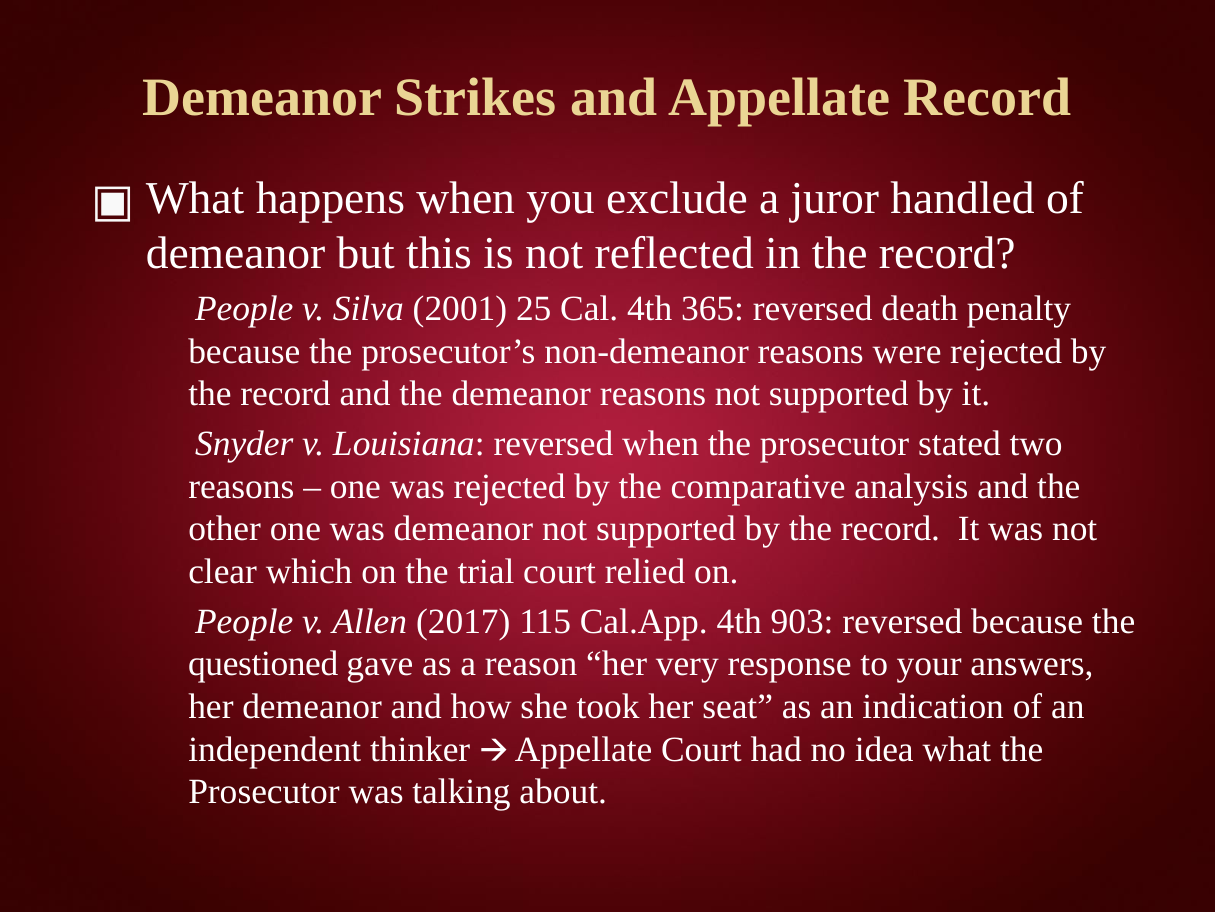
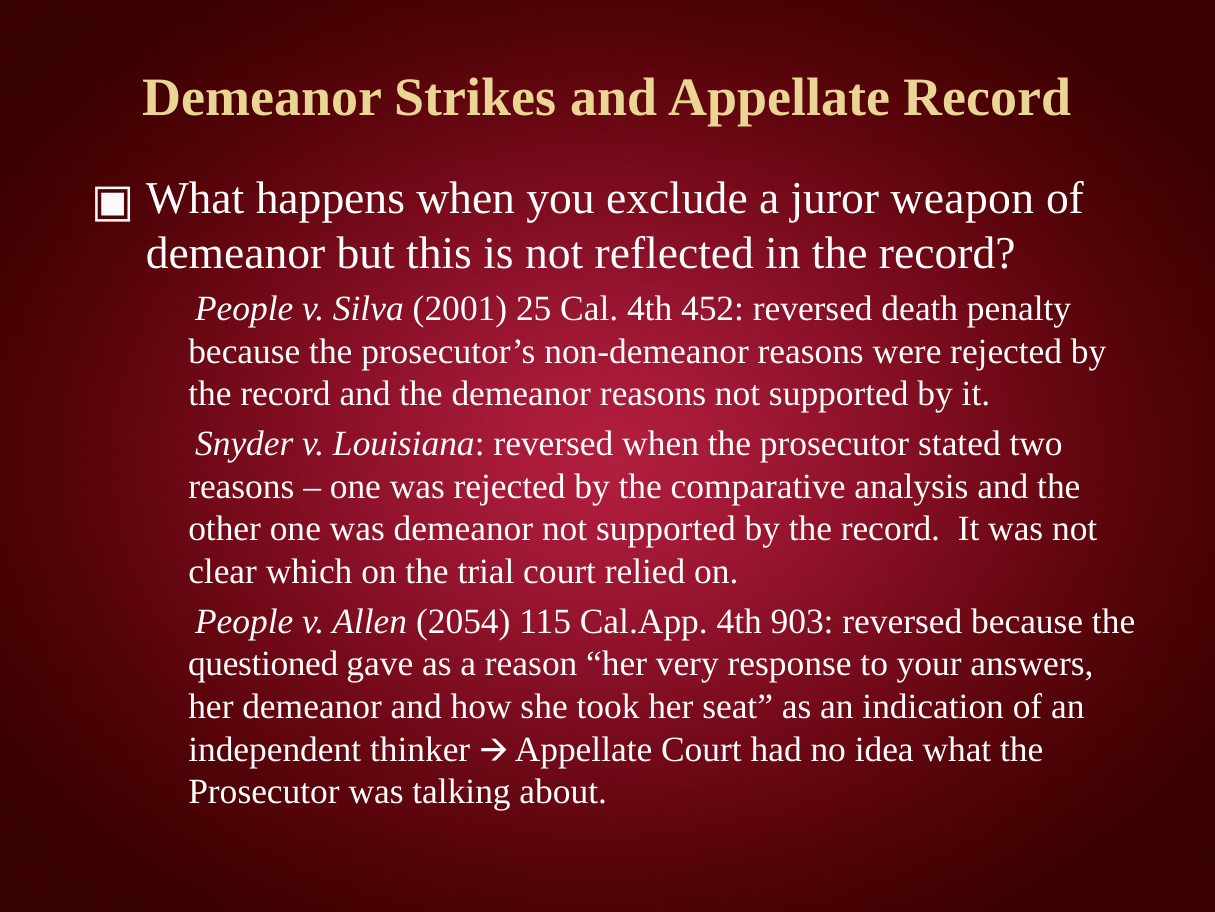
handled: handled -> weapon
365: 365 -> 452
2017: 2017 -> 2054
